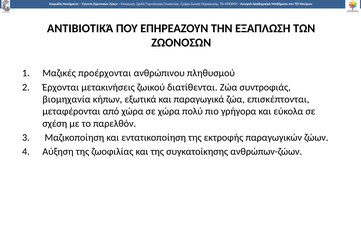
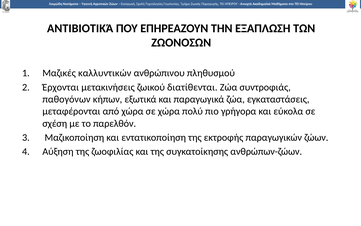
προέρχονται: προέρχονται -> καλλυντικών
βιομηχανία: βιομηχανία -> παθογόνων
επισκέπτονται: επισκέπτονται -> εγκαταστάσεις
